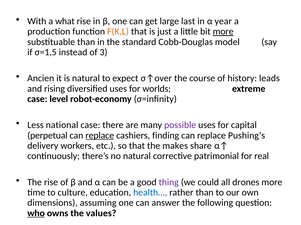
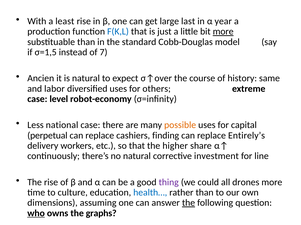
what: what -> least
F(K,L colour: orange -> blue
3: 3 -> 7
leads: leads -> same
rising: rising -> labor
worlds: worlds -> others
possible colour: purple -> orange
replace at (100, 136) underline: present -> none
Pushing’s: Pushing’s -> Entirely’s
makes: makes -> higher
patrimonial: patrimonial -> investment
real: real -> line
the at (189, 203) underline: none -> present
values: values -> graphs
